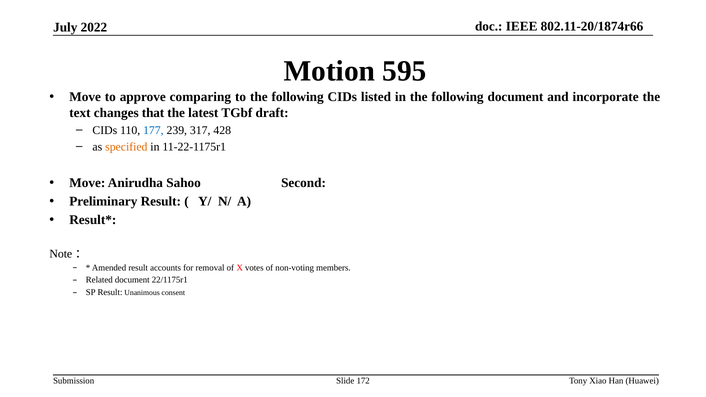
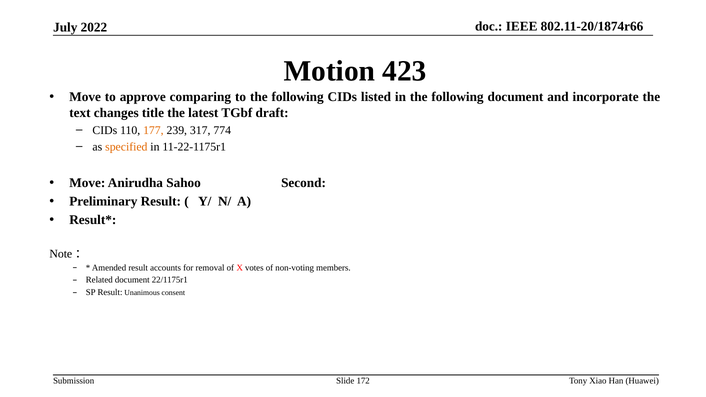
595: 595 -> 423
that: that -> title
177 colour: blue -> orange
428: 428 -> 774
